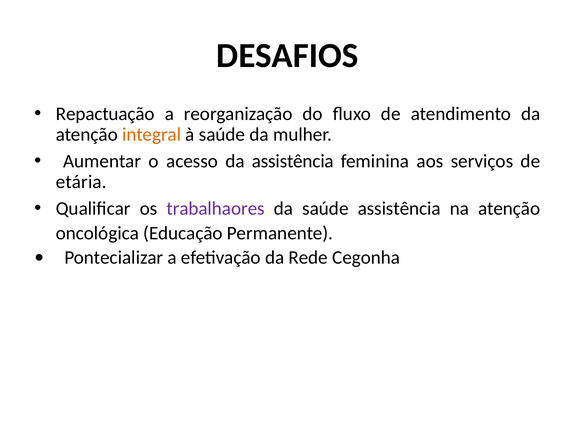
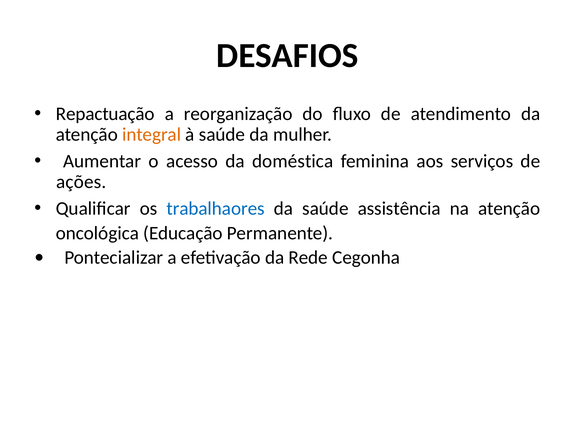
da assistência: assistência -> doméstica
etária: etária -> ações
trabalhaores colour: purple -> blue
